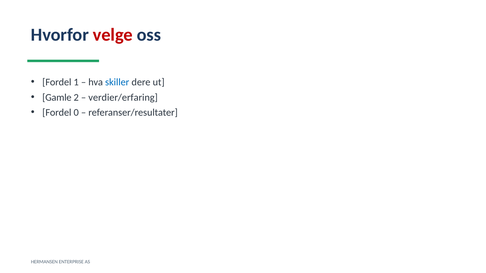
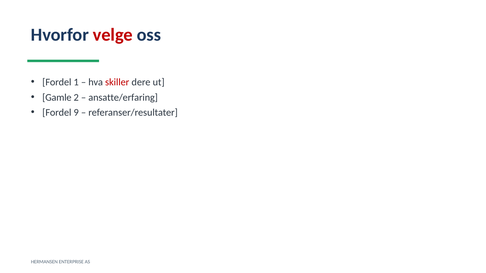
skiller colour: blue -> red
verdier/erfaring: verdier/erfaring -> ansatte/erfaring
0: 0 -> 9
